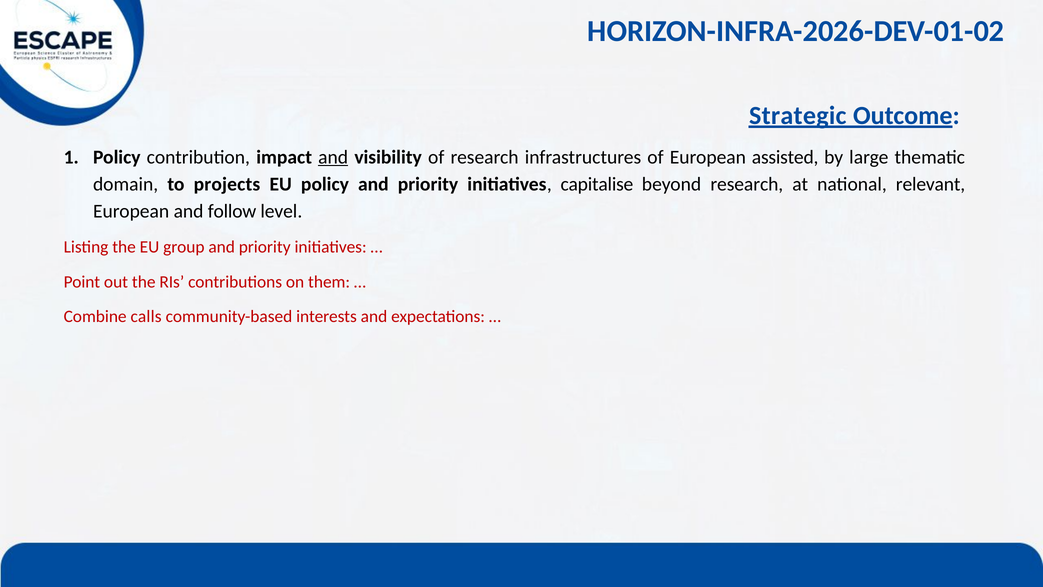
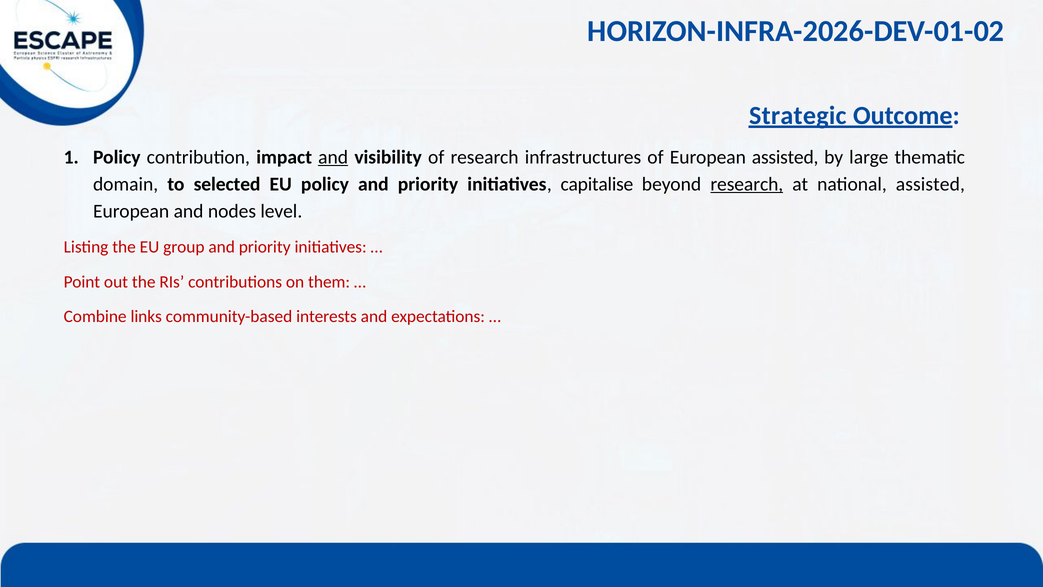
projects: projects -> selected
research at (747, 184) underline: none -> present
national relevant: relevant -> assisted
follow: follow -> nodes
calls: calls -> links
